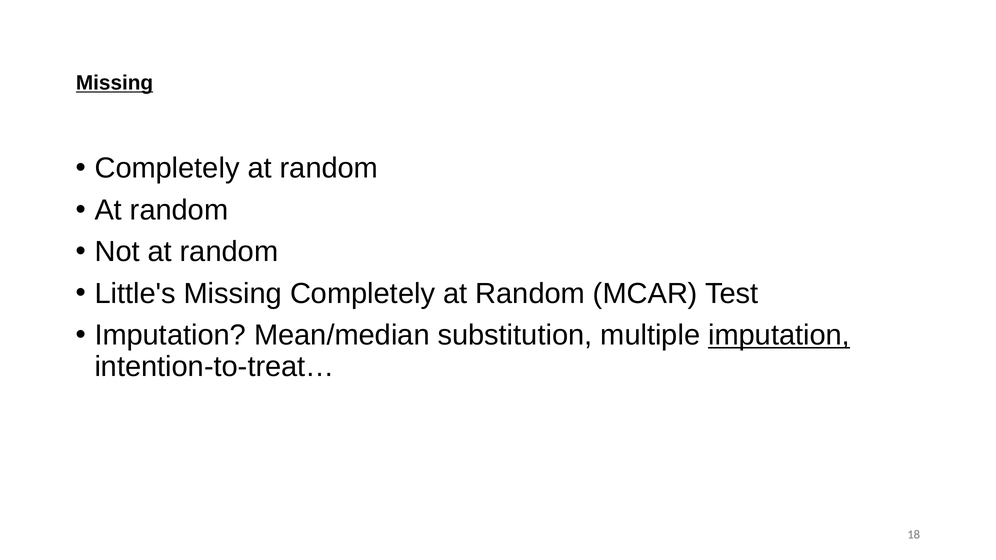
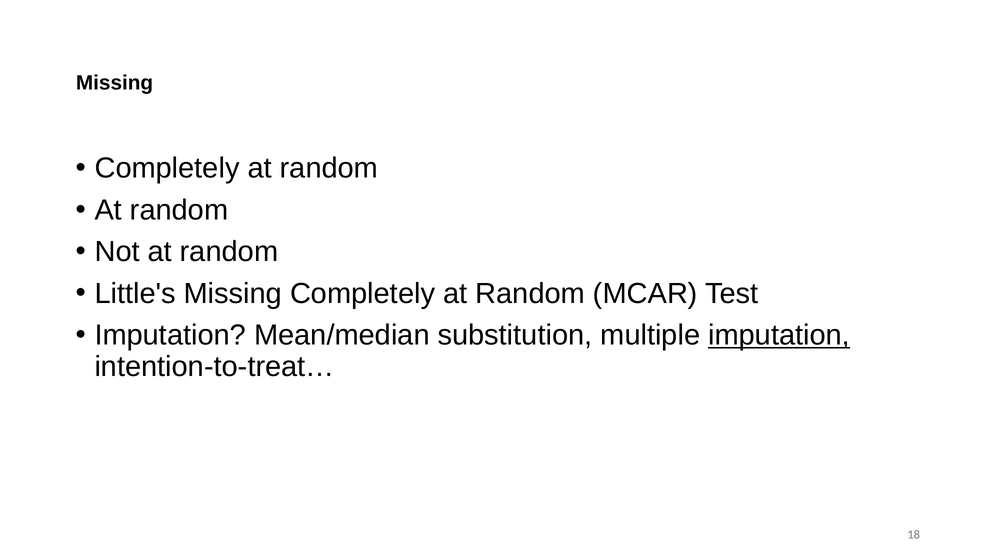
Missing at (115, 83) underline: present -> none
